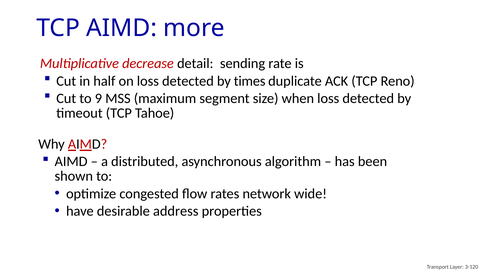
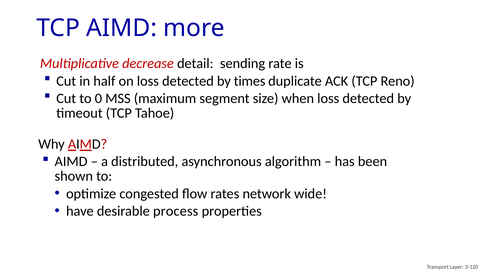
9: 9 -> 0
address: address -> process
